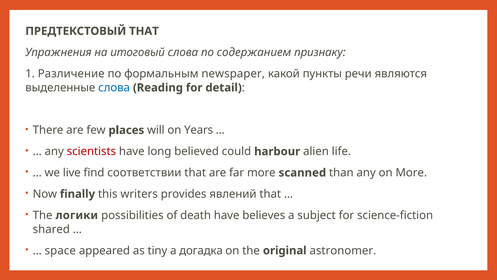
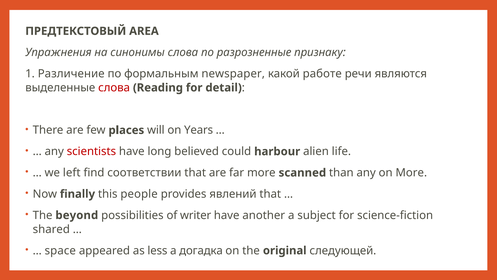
ПРЕДТЕКСТОВЫЙ THAT: THAT -> AREA
итоговый: итоговый -> синонимы
содержанием: содержанием -> разрозненные
пункты: пункты -> работе
слова at (114, 88) colour: blue -> red
live: live -> left
writers: writers -> people
логики: логики -> beyond
death: death -> writer
believes: believes -> another
tiny: tiny -> less
astronomer: astronomer -> следующей
